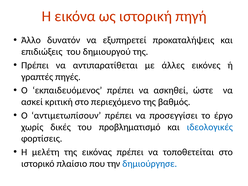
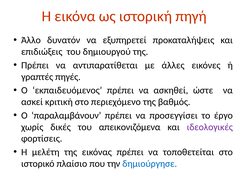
αντιμετωπίσουν: αντιμετωπίσουν -> παραλαμβάνουν
προβληματισμό: προβληματισμό -> απεικονιζόμενα
ιδεολογικές colour: blue -> purple
